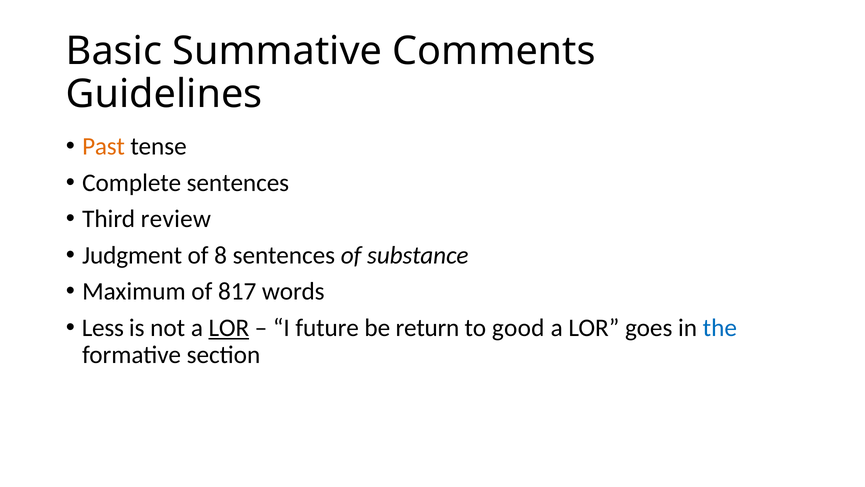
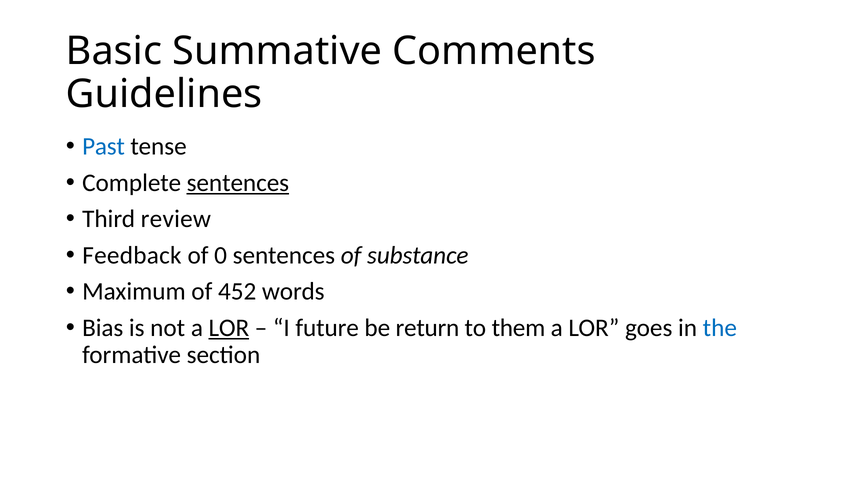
Past colour: orange -> blue
sentences at (238, 183) underline: none -> present
Judgment: Judgment -> Feedback
8: 8 -> 0
817: 817 -> 452
Less: Less -> Bias
good: good -> them
